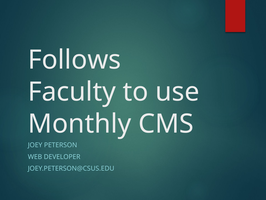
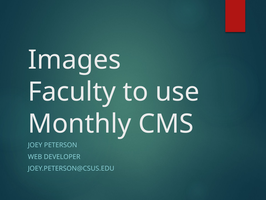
Follows: Follows -> Images
